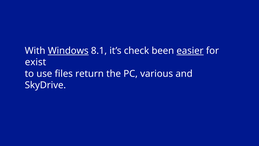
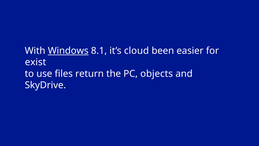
check: check -> cloud
easier underline: present -> none
various: various -> objects
